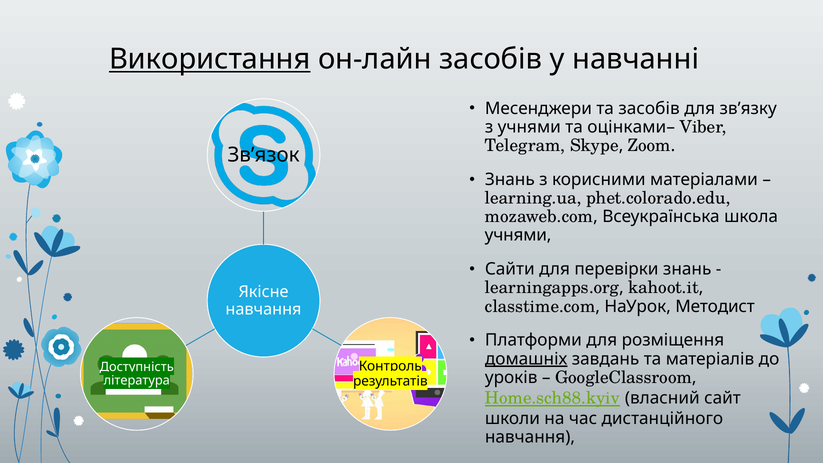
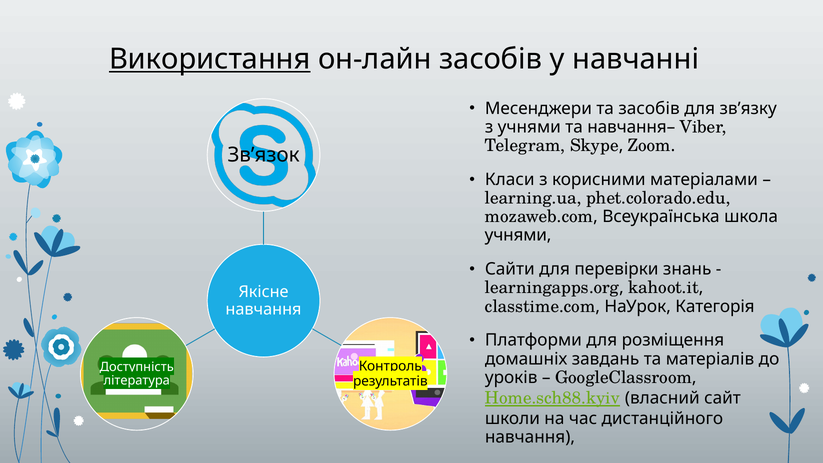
оцінками–: оцінками– -> навчання–
Знань at (510, 180): Знань -> Класи
Методист: Методист -> Категорія
домашніх underline: present -> none
